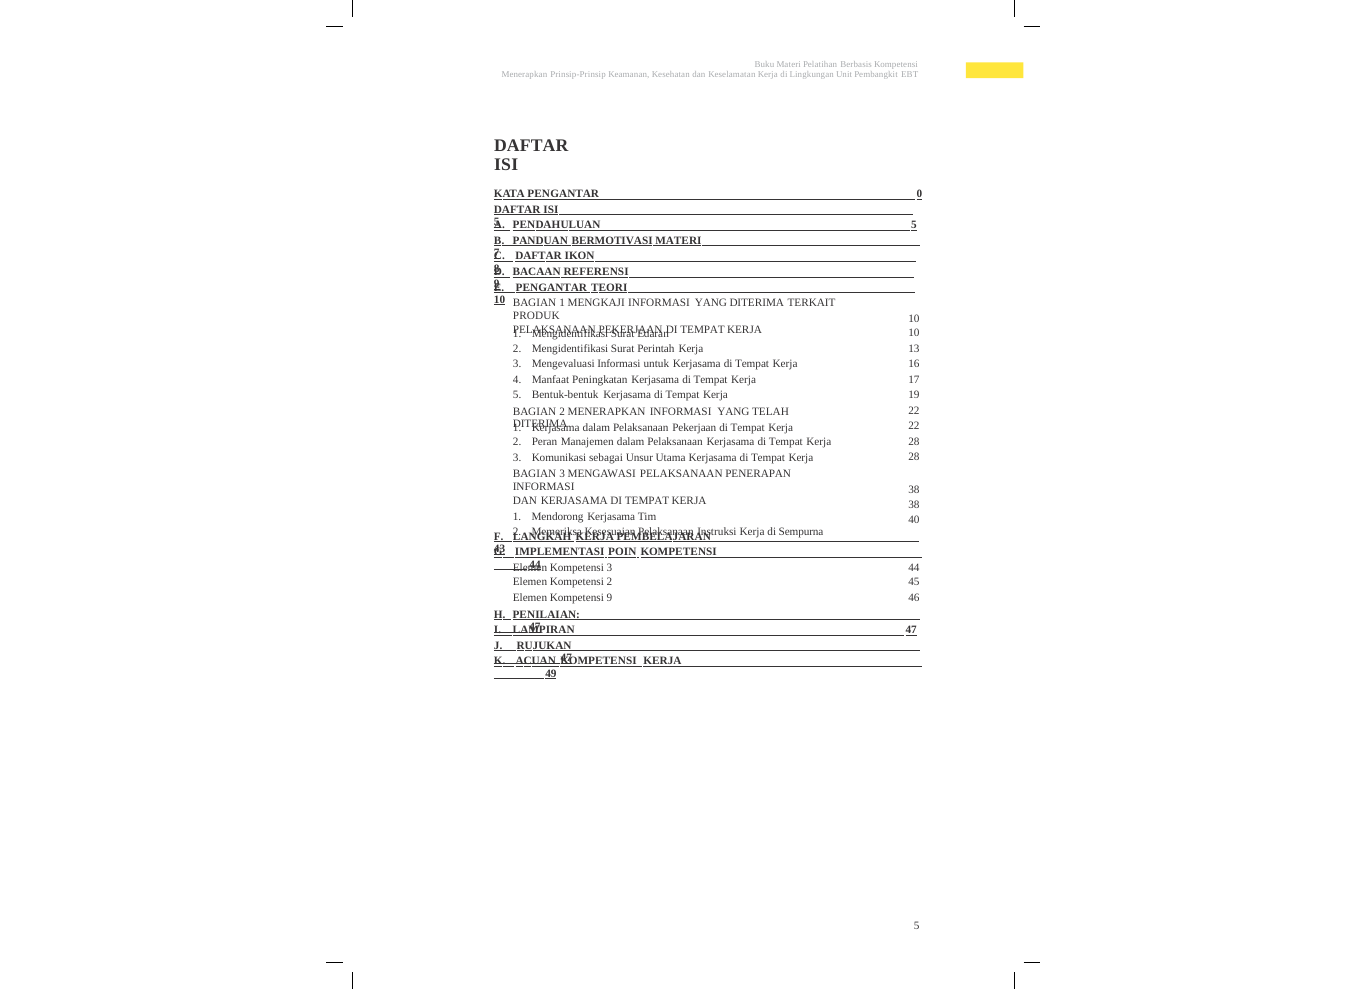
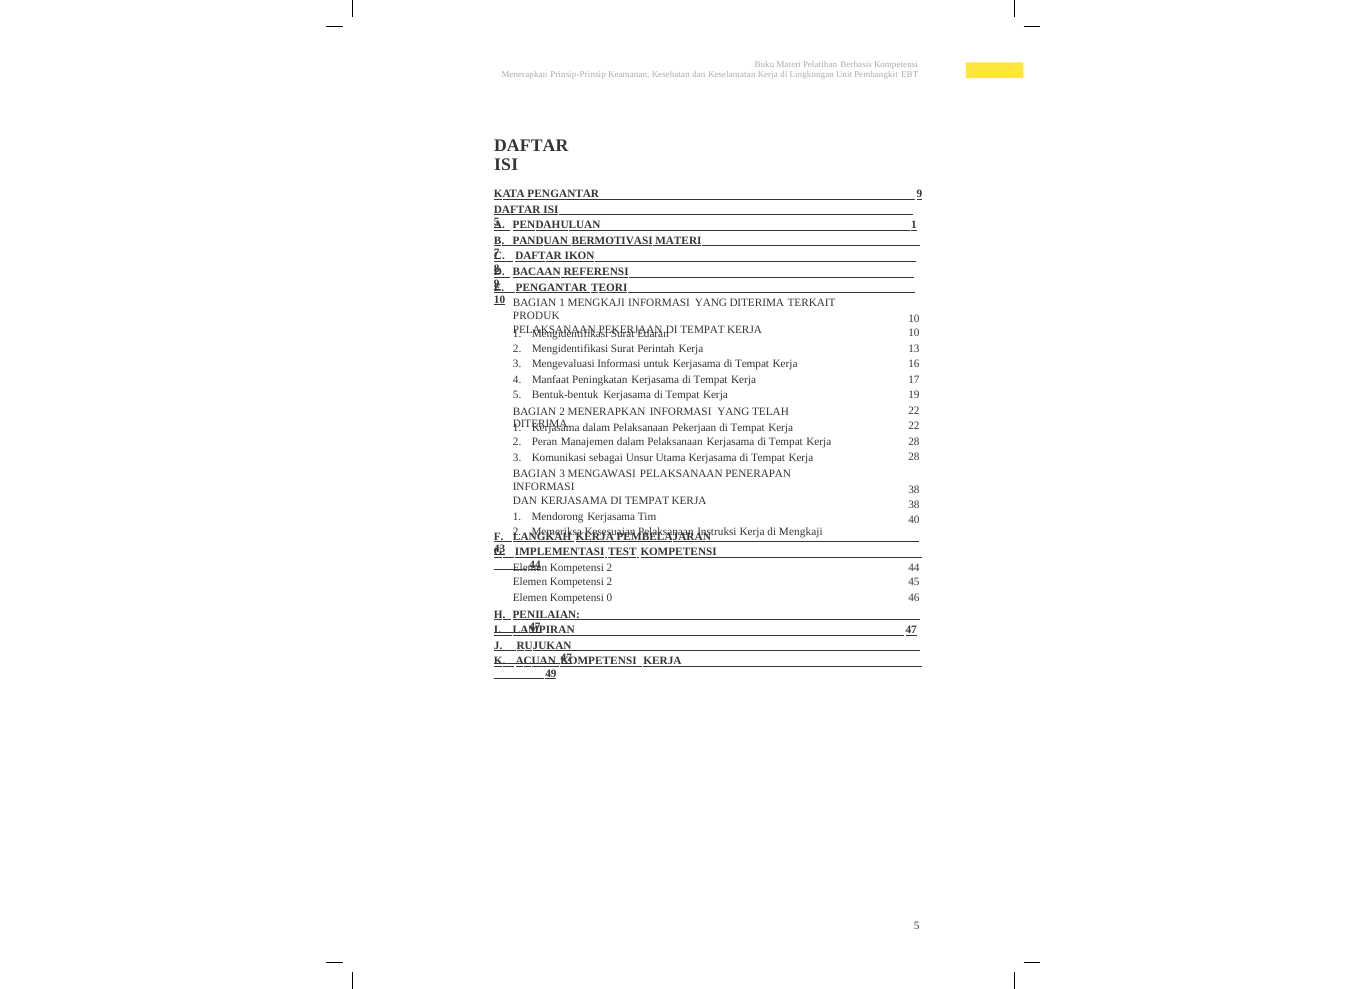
PENGANTAR 0: 0 -> 9
PENDAHULUAN 5: 5 -> 1
di Sempurna: Sempurna -> Mengkaji
POIN: POIN -> TEST
3 at (609, 568): 3 -> 2
Kompetensi 9: 9 -> 0
